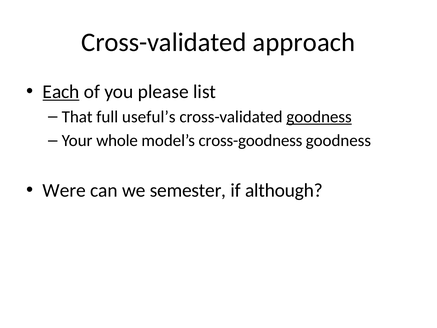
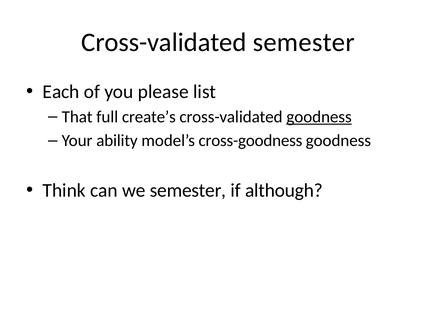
Cross-validated approach: approach -> semester
Each underline: present -> none
useful’s: useful’s -> create’s
whole: whole -> ability
Were: Were -> Think
